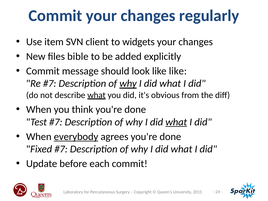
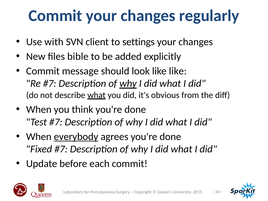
item: item -> with
widgets: widgets -> settings
what at (176, 122) underline: present -> none
